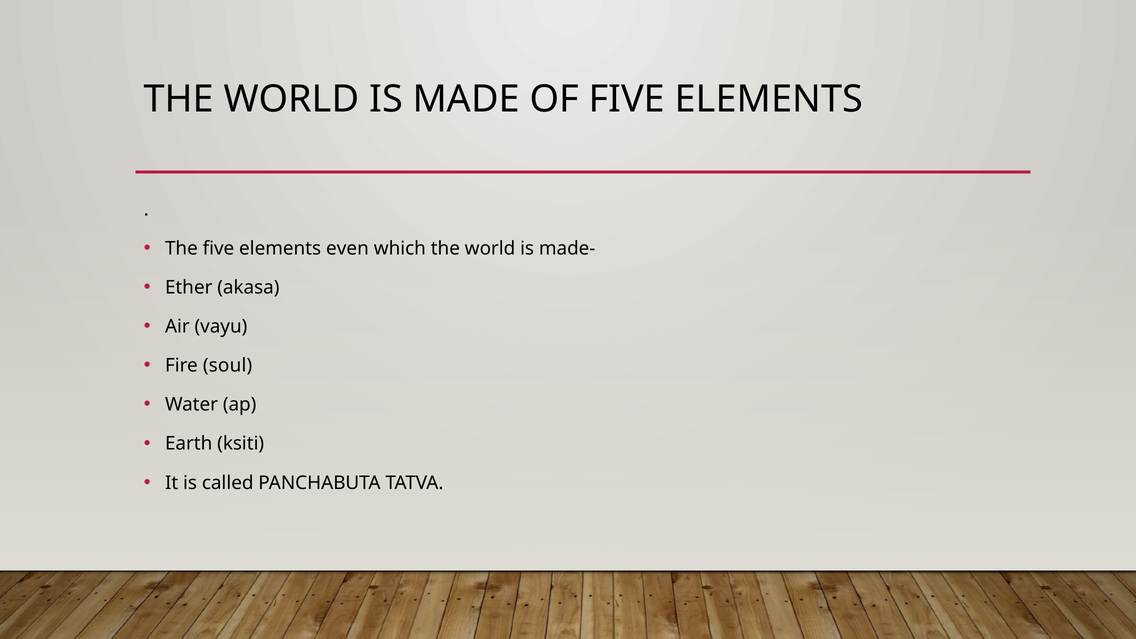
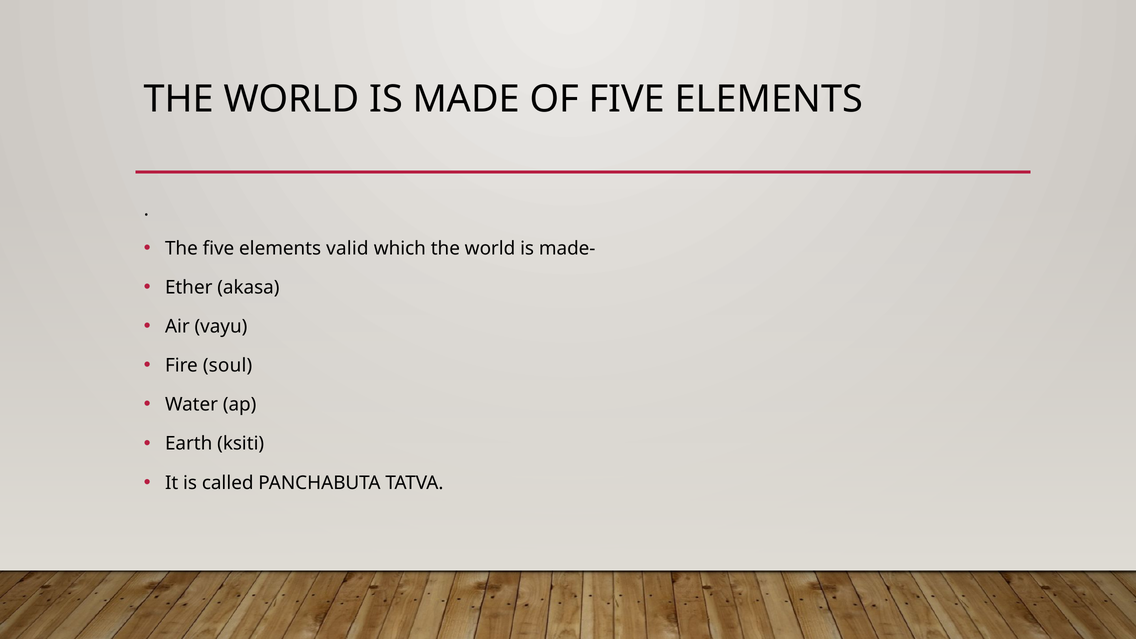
even: even -> valid
